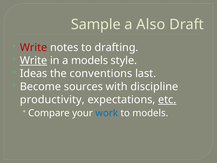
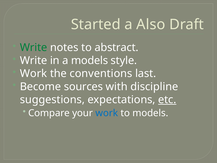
Sample: Sample -> Started
Write at (34, 47) colour: red -> green
drafting: drafting -> abstract
Write at (34, 60) underline: present -> none
Ideas at (34, 73): Ideas -> Work
productivity: productivity -> suggestions
